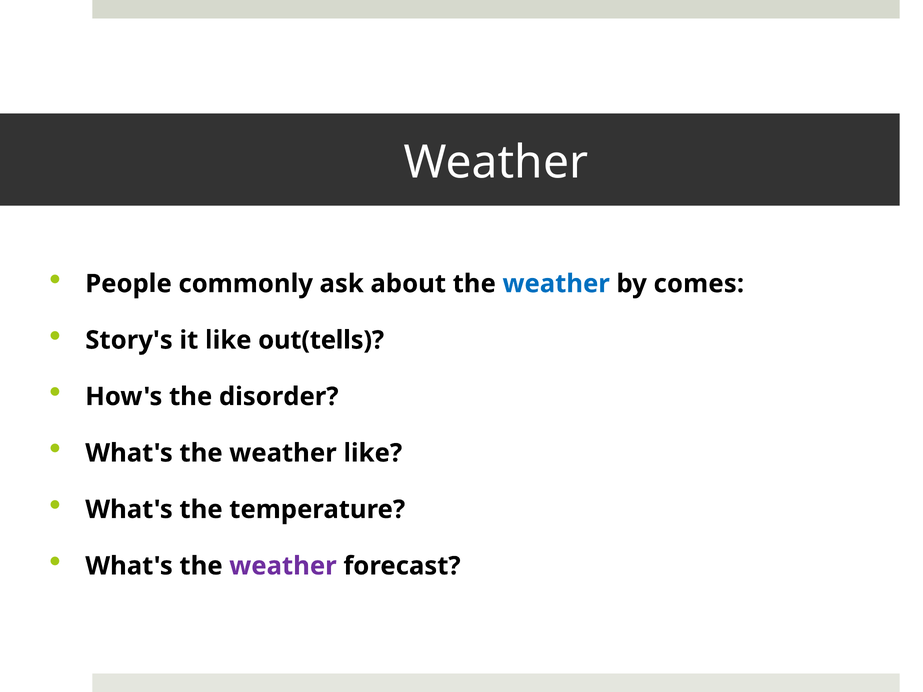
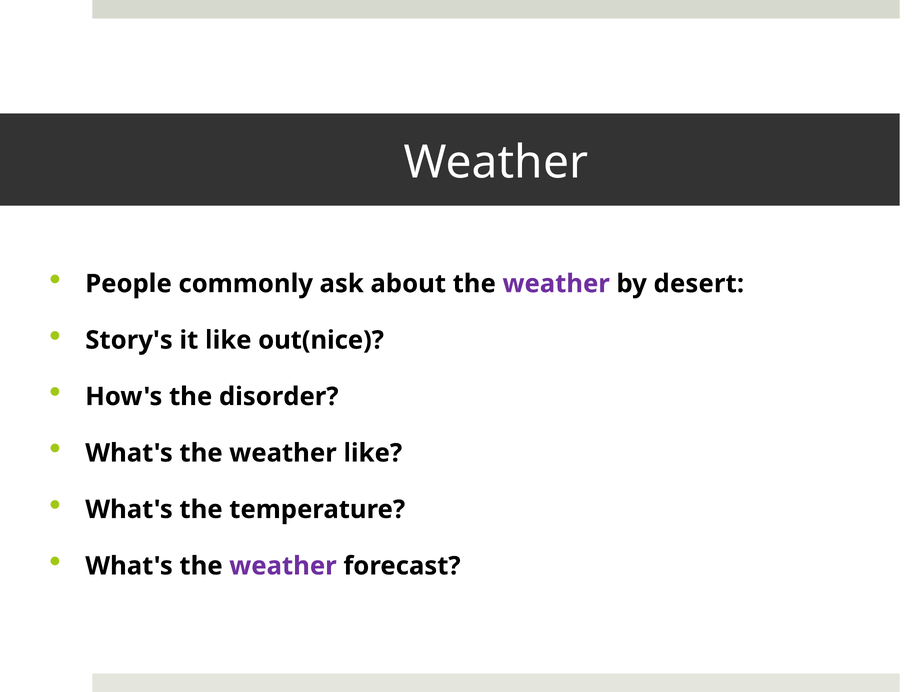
weather at (556, 284) colour: blue -> purple
comes: comes -> desert
out(tells: out(tells -> out(nice
